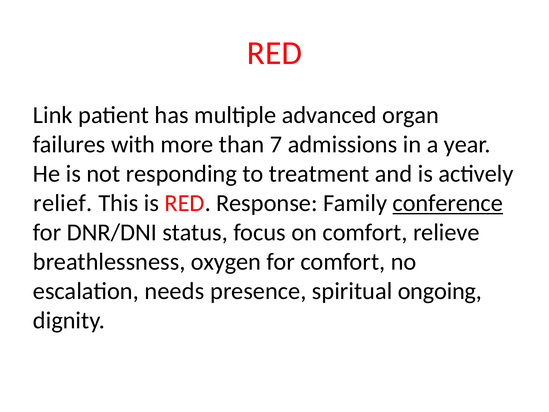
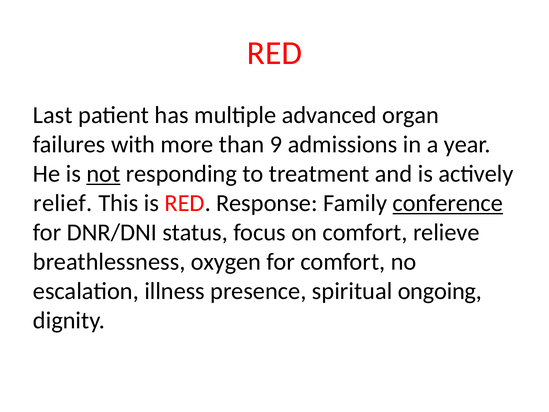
Link: Link -> Last
7: 7 -> 9
not underline: none -> present
needs: needs -> illness
